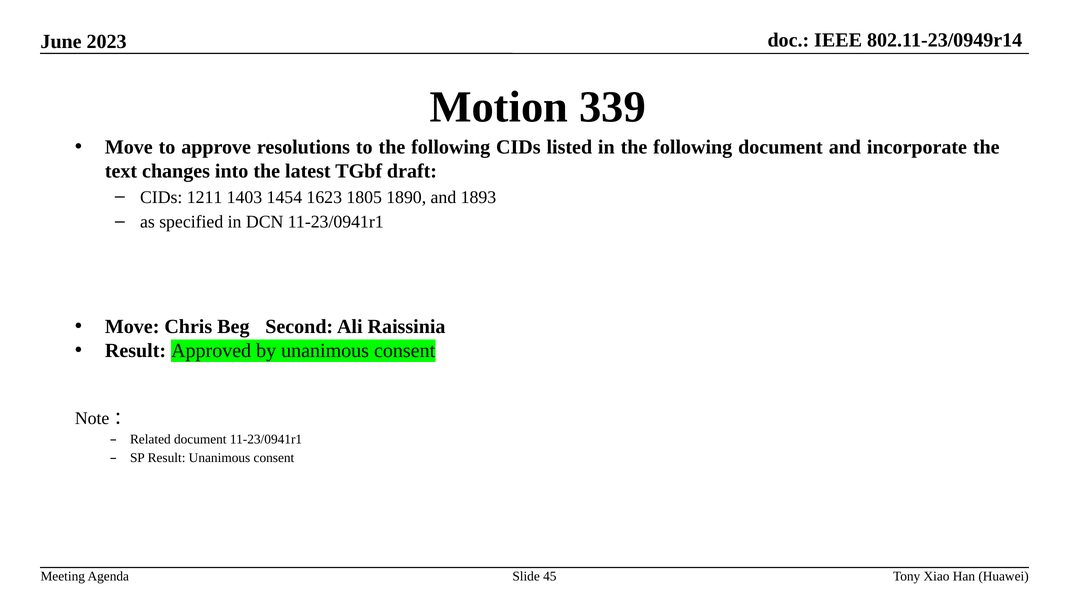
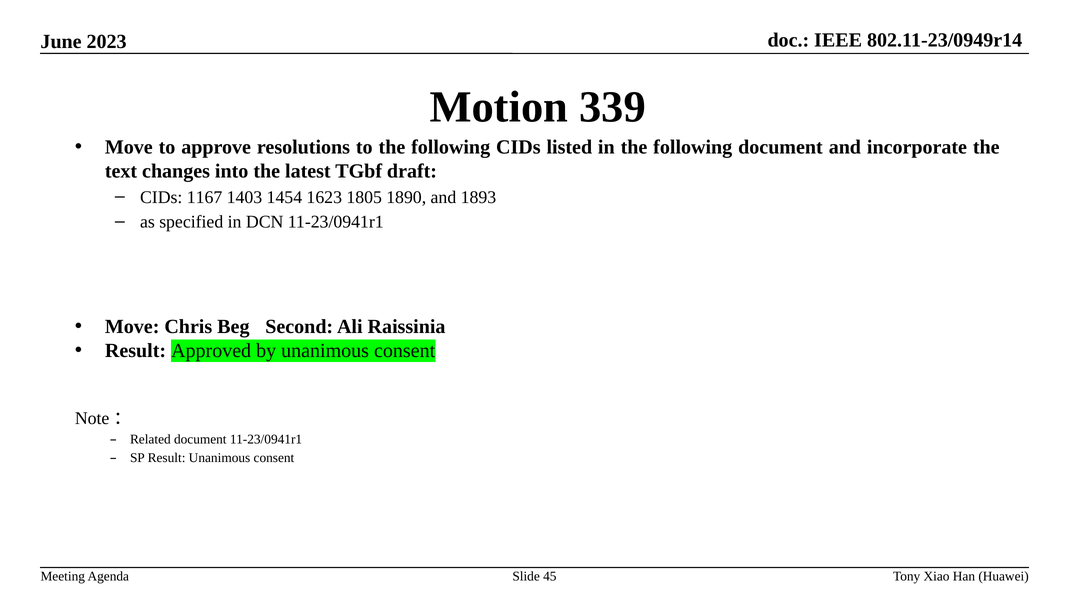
1211: 1211 -> 1167
